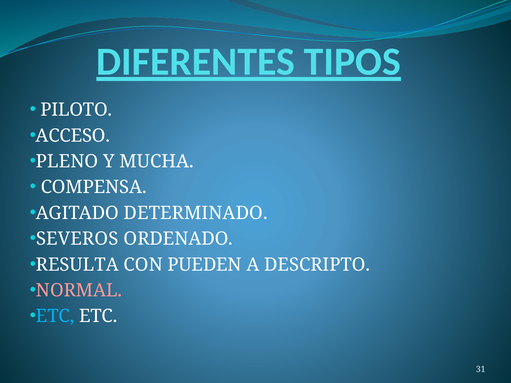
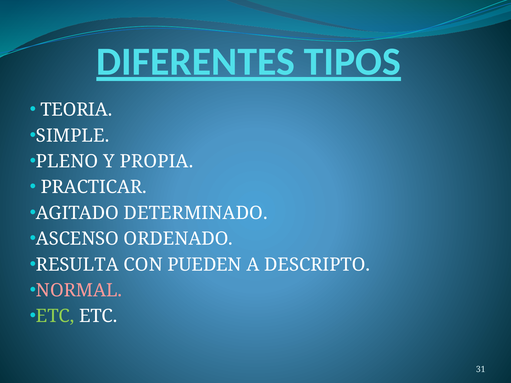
PILOTO: PILOTO -> TEORIA
ACCESO: ACCESO -> SIMPLE
MUCHA: MUCHA -> PROPIA
COMPENSA: COMPENSA -> PRACTICAR
SEVEROS: SEVEROS -> ASCENSO
ETC at (55, 316) colour: light blue -> light green
